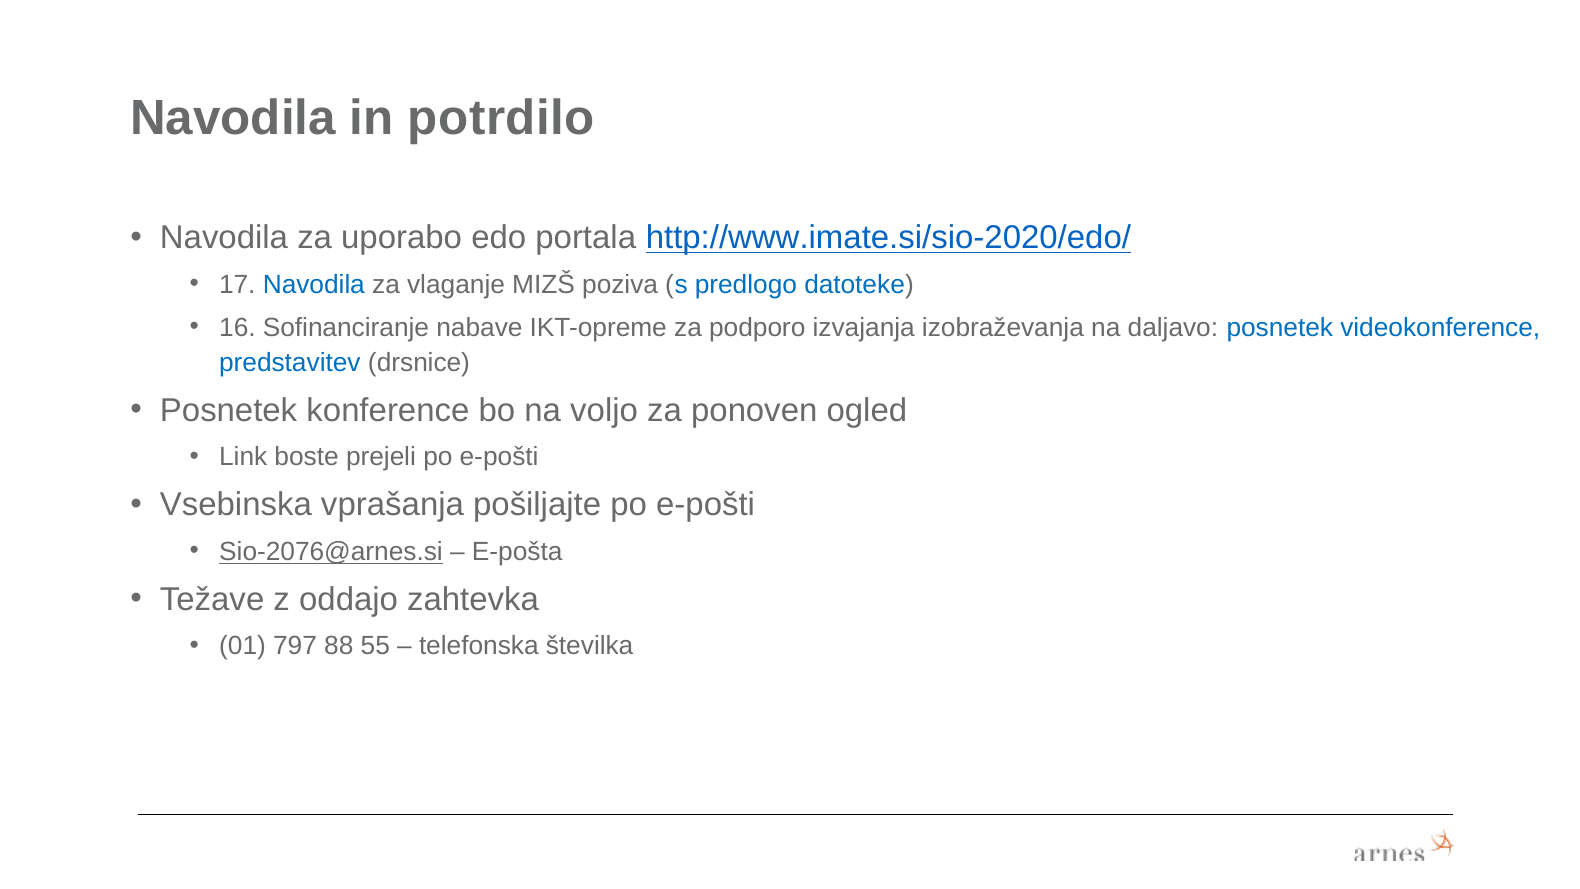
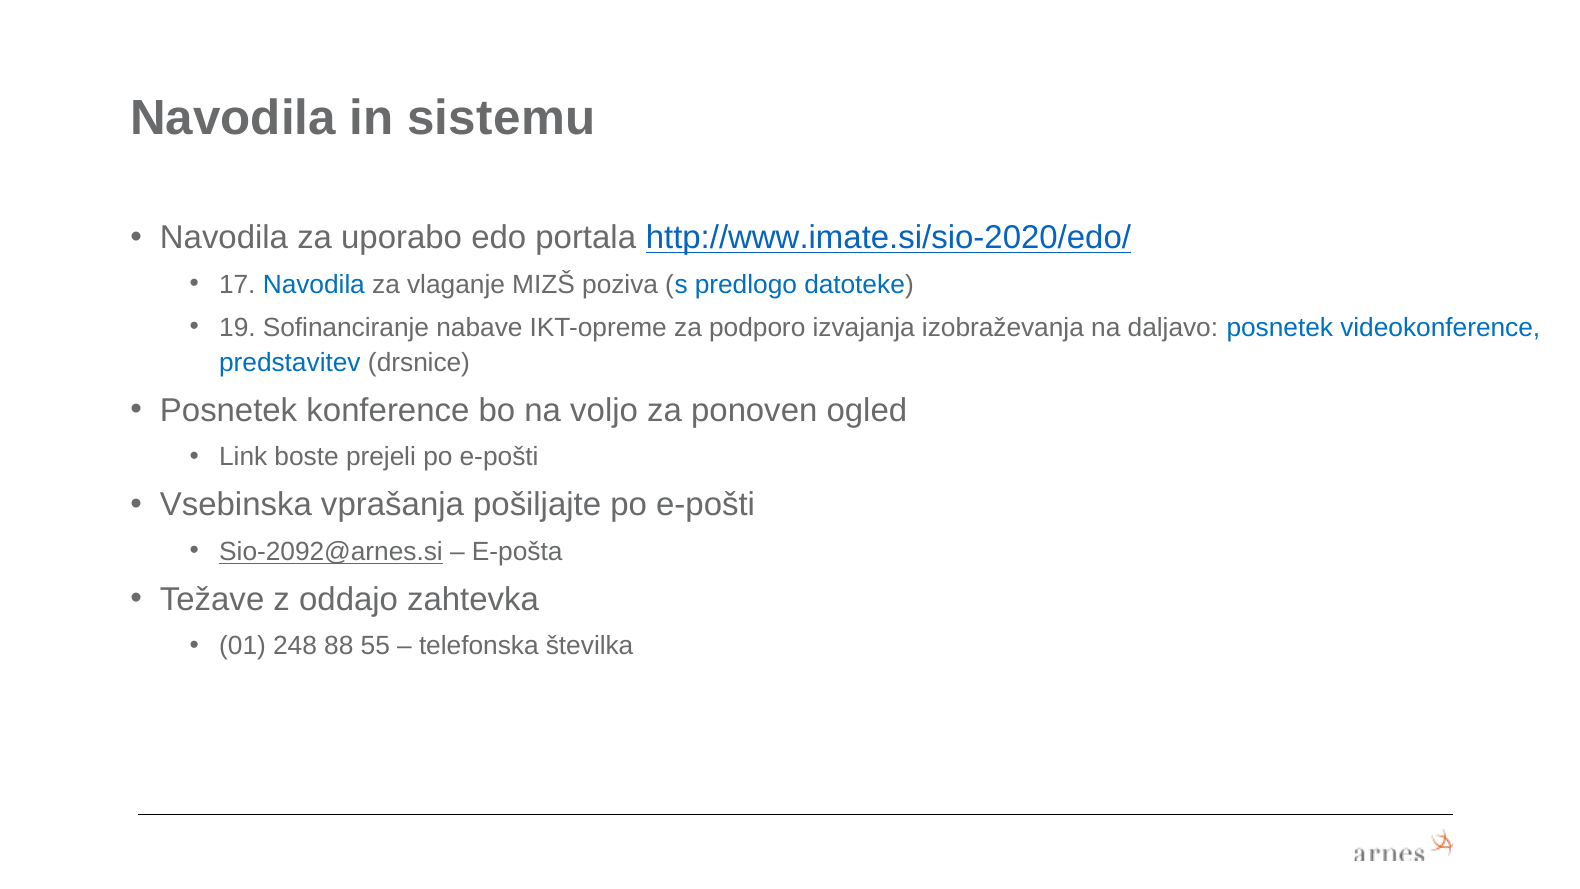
potrdilo: potrdilo -> sistemu
16: 16 -> 19
Sio-2076@arnes.si: Sio-2076@arnes.si -> Sio-2092@arnes.si
797: 797 -> 248
